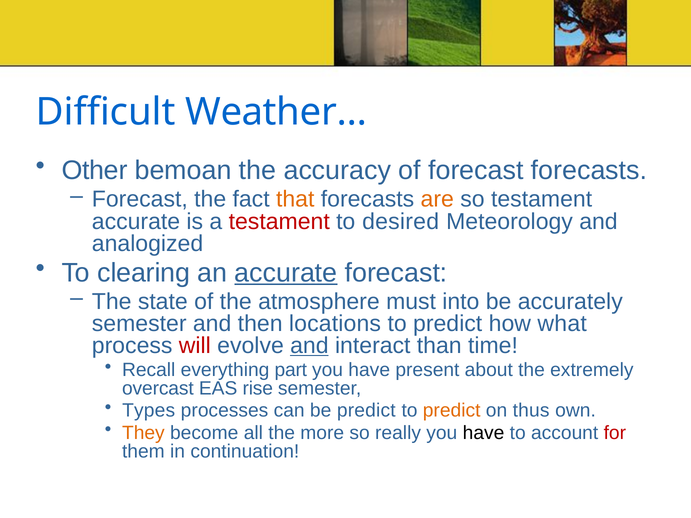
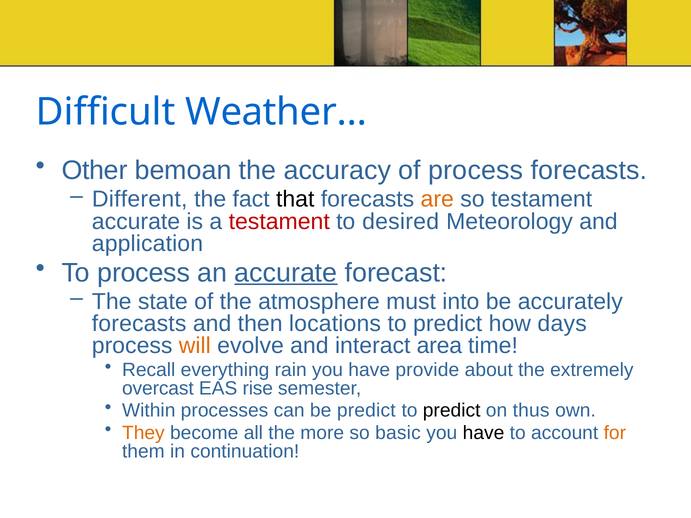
of forecast: forecast -> process
Forecast at (140, 199): Forecast -> Different
that colour: orange -> black
analogized: analogized -> application
To clearing: clearing -> process
semester at (139, 324): semester -> forecasts
what: what -> days
will colour: red -> orange
and at (309, 346) underline: present -> none
than: than -> area
part: part -> rain
present: present -> provide
Types: Types -> Within
predict at (452, 411) colour: orange -> black
really: really -> basic
for colour: red -> orange
